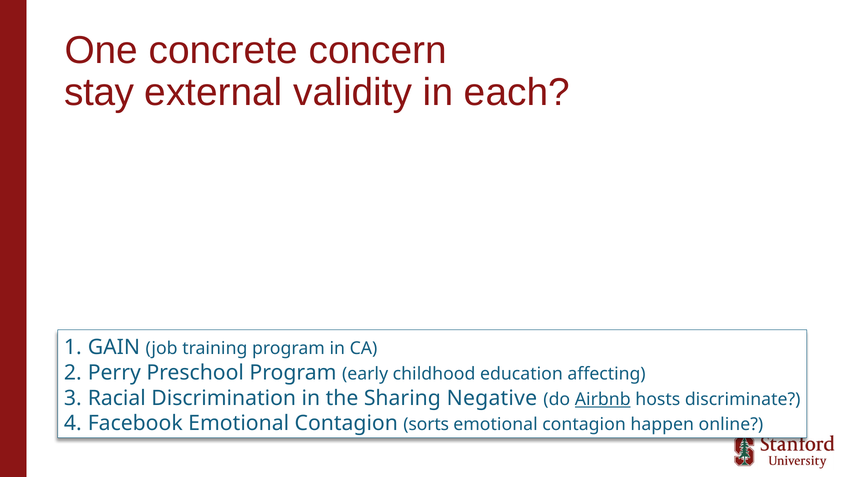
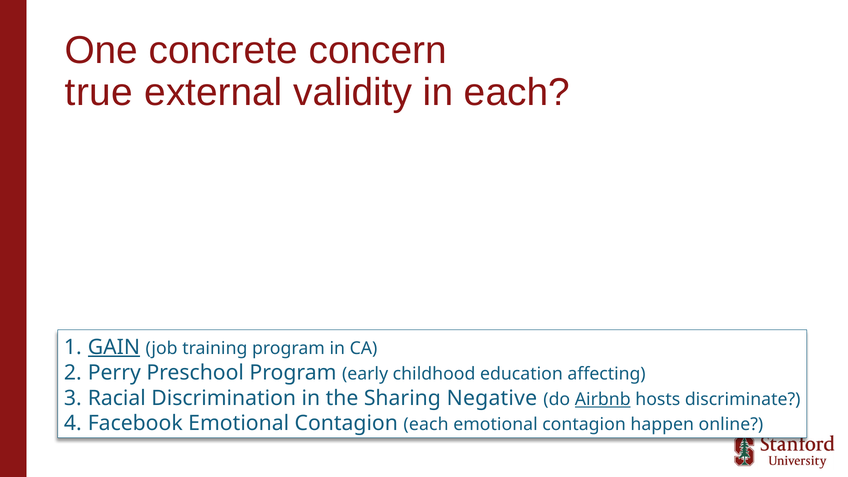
stay: stay -> true
GAIN underline: none -> present
Contagion sorts: sorts -> each
